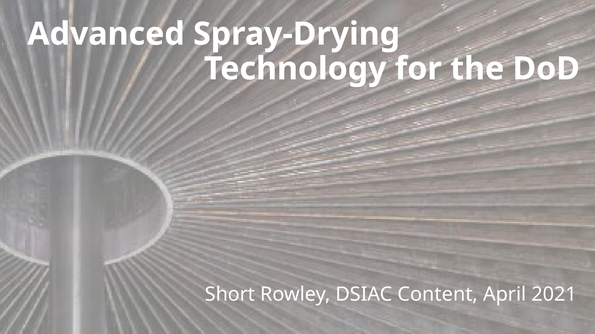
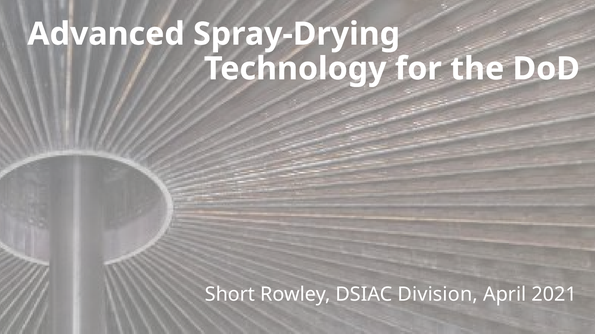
Content: Content -> Division
